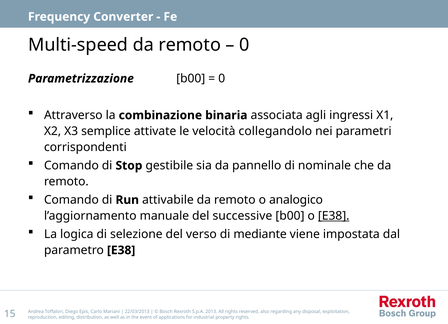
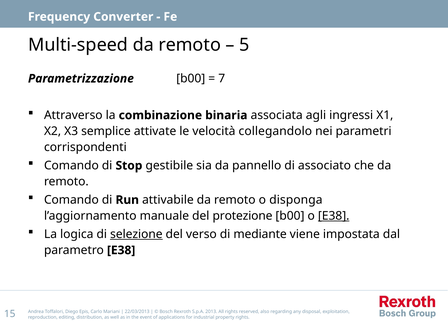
0 at (244, 45): 0 -> 5
0 at (222, 79): 0 -> 7
nominale: nominale -> associato
analogico: analogico -> disponga
successive: successive -> protezione
selezione underline: none -> present
